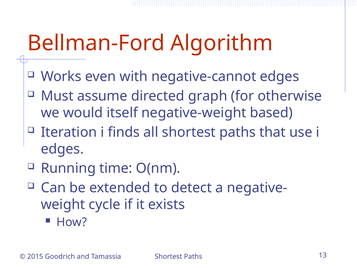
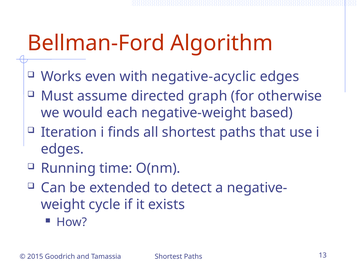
negative-cannot: negative-cannot -> negative-acyclic
itself: itself -> each
